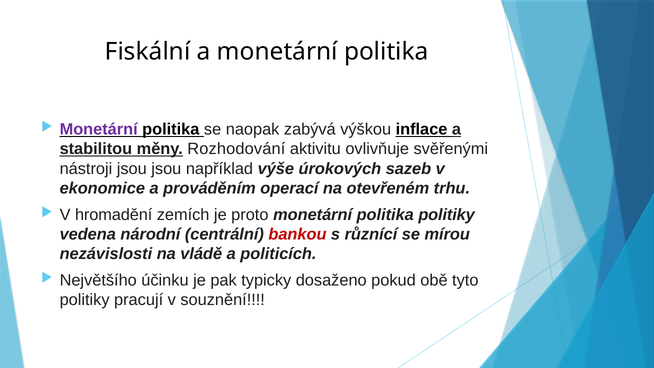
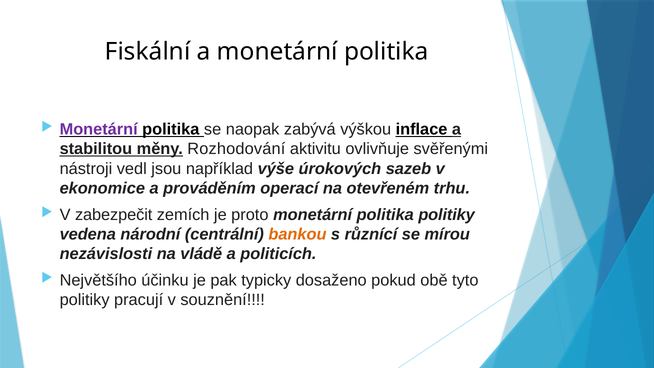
nástroji jsou: jsou -> vedl
hromadění: hromadění -> zabezpečit
bankou colour: red -> orange
